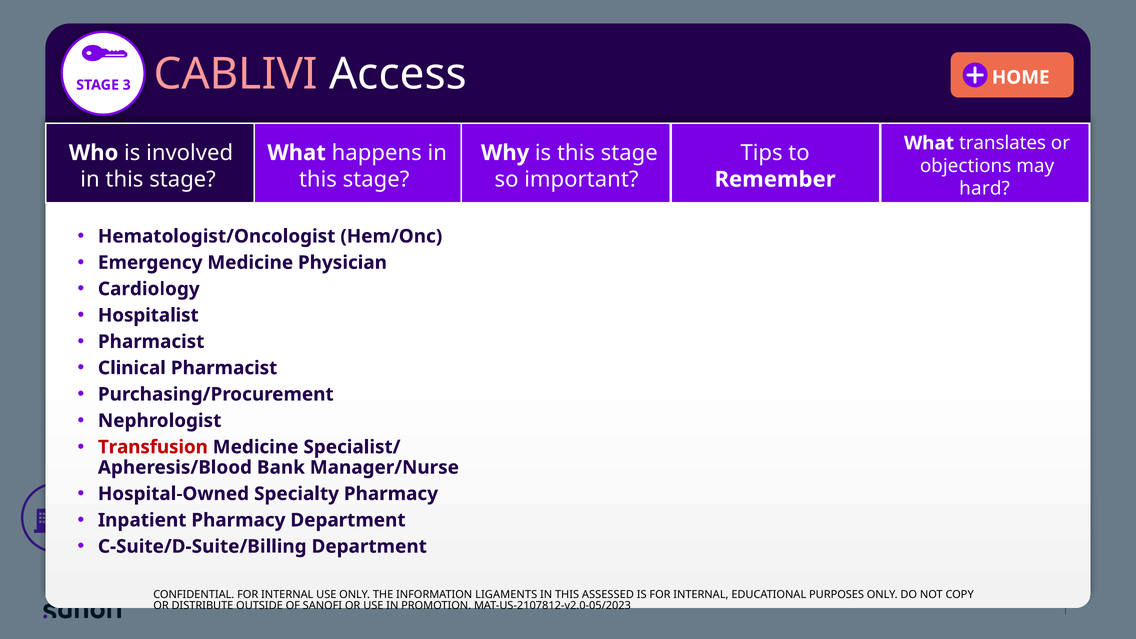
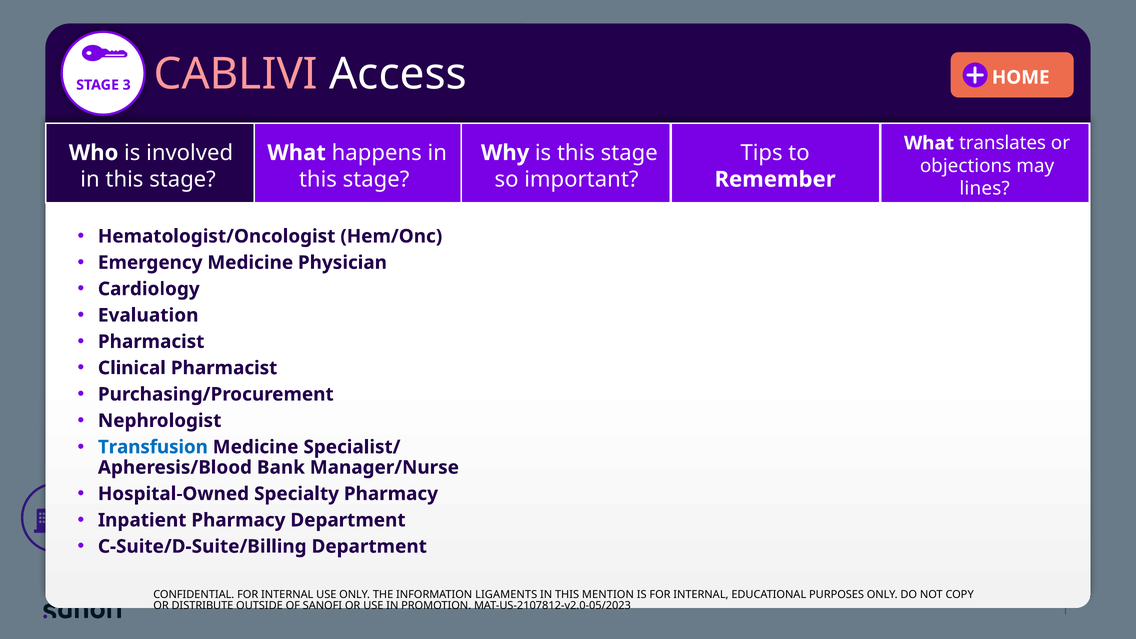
hard: hard -> lines
Hospitalist: Hospitalist -> Evaluation
Transfusion colour: red -> blue
ASSESSED: ASSESSED -> MENTION
